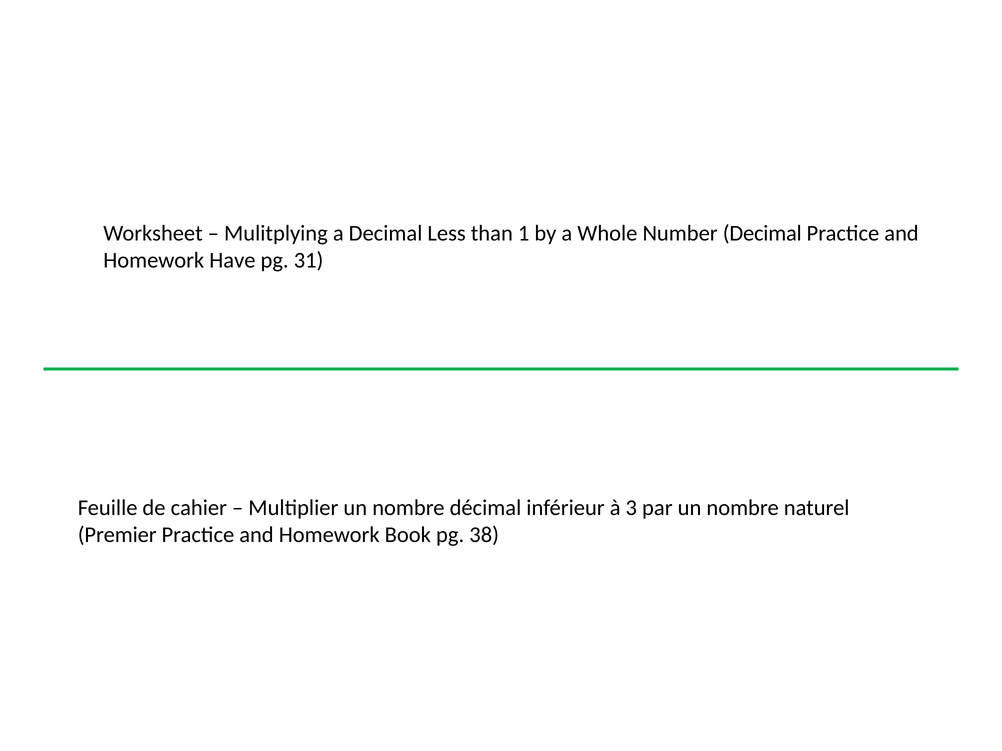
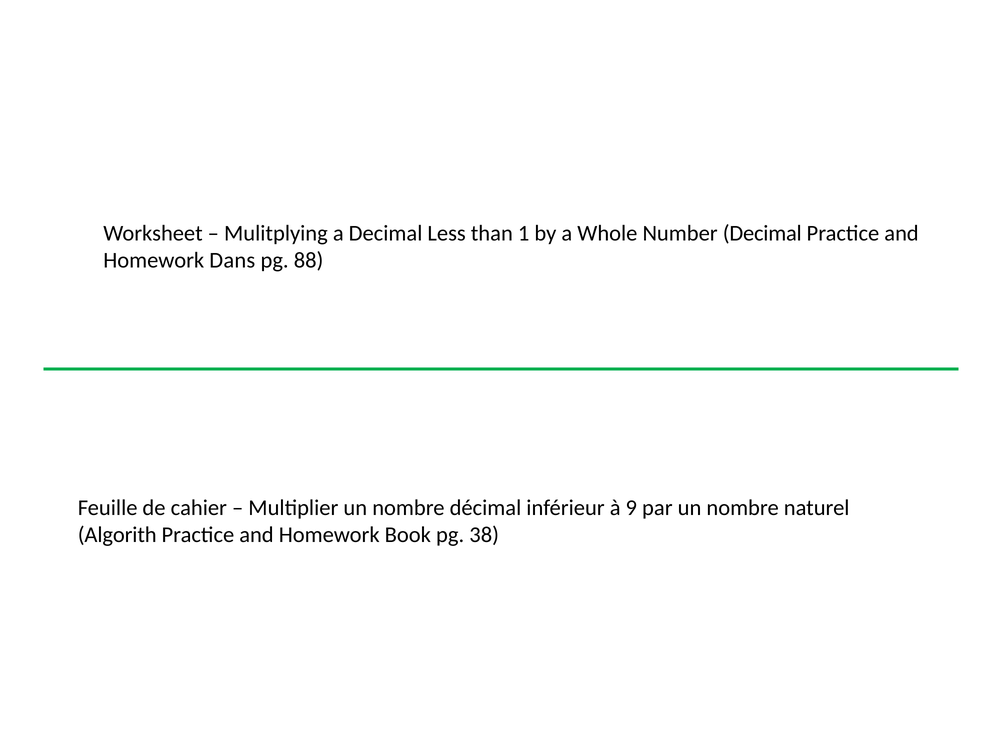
Have: Have -> Dans
31: 31 -> 88
3: 3 -> 9
Premier: Premier -> Algorith
